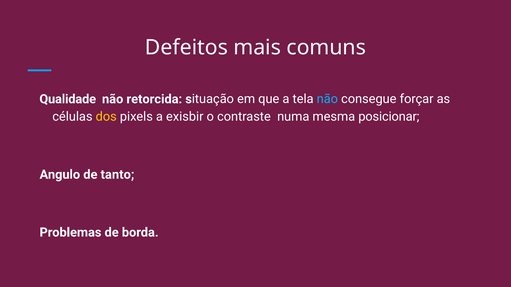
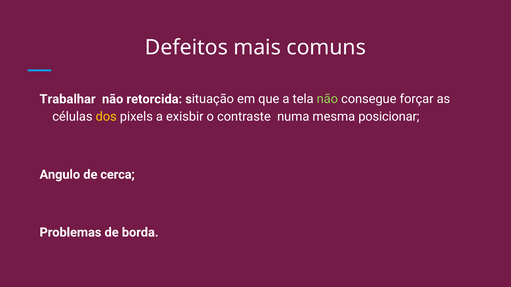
Qualidade: Qualidade -> Trabalhar
não at (327, 99) colour: light blue -> light green
tanto: tanto -> cerca
